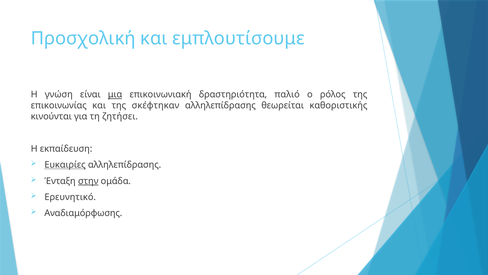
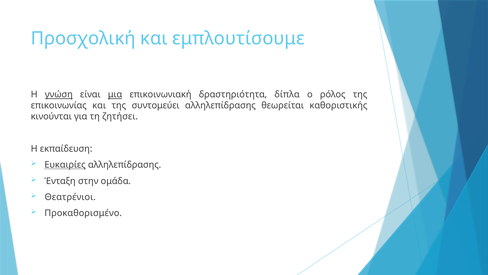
γνώση underline: none -> present
παλιό: παλιό -> δίπλα
σκέφτηκαν: σκέφτηκαν -> συντομεύει
στην underline: present -> none
Ερευνητικό: Ερευνητικό -> Θεατρένιοι
Αναδιαμόρφωσης: Αναδιαμόρφωσης -> Προκαθορισμένο
